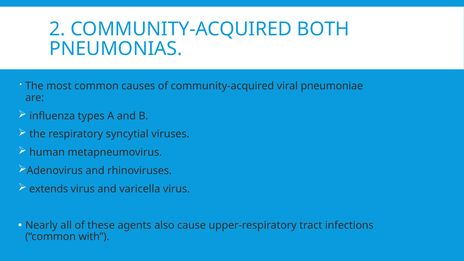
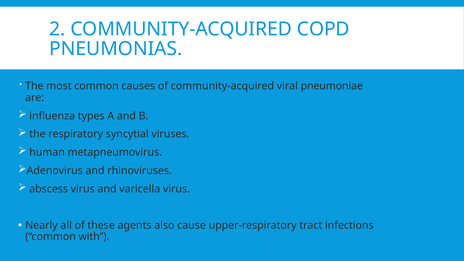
BOTH: BOTH -> COPD
extends: extends -> abscess
